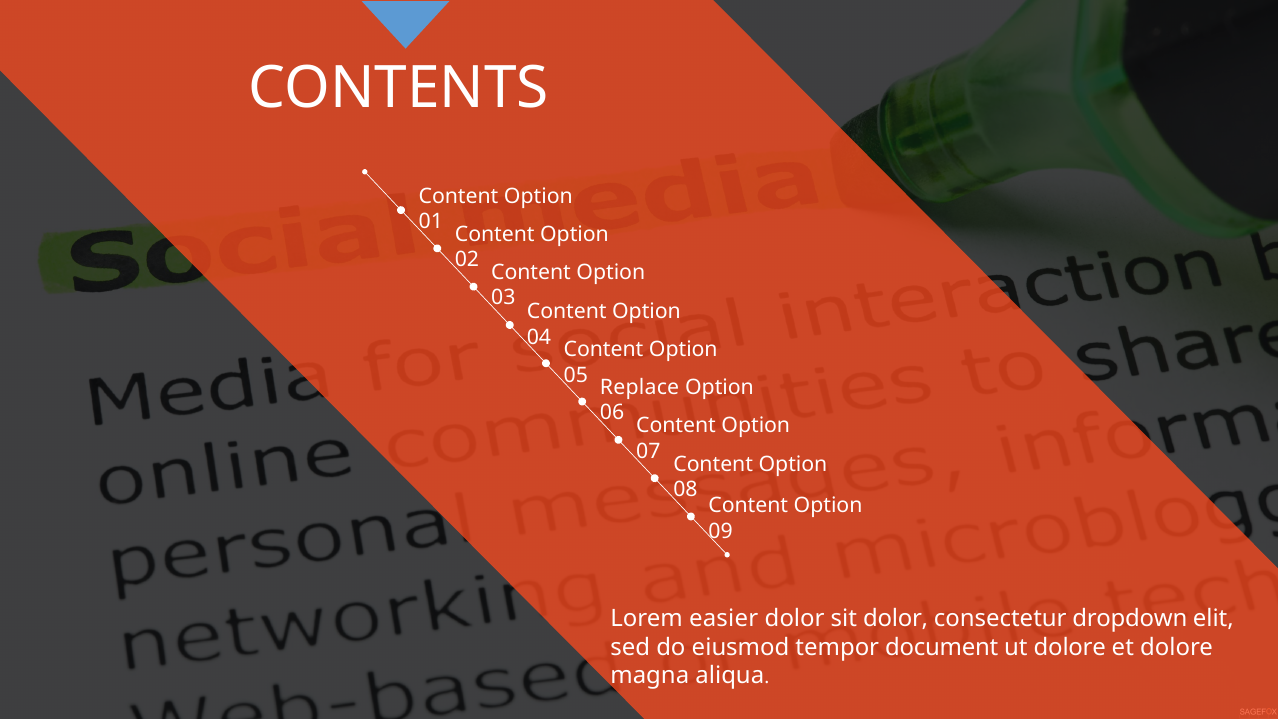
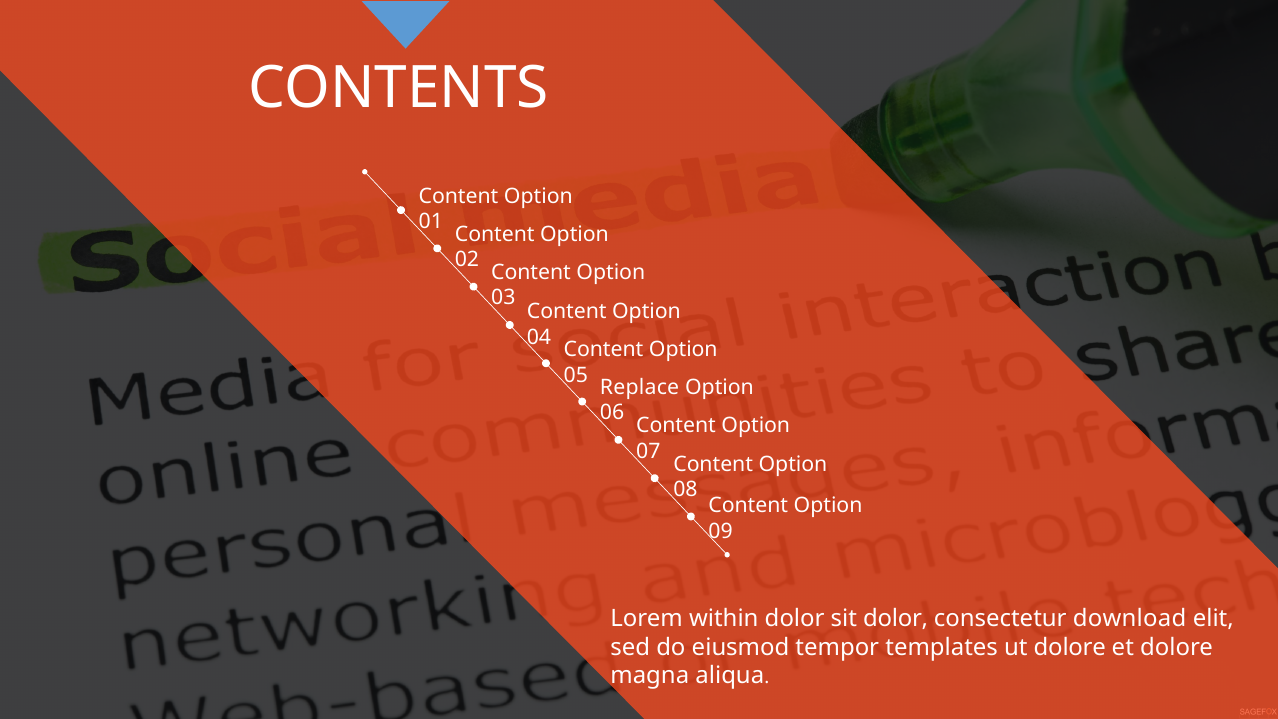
easier: easier -> within
dropdown: dropdown -> download
document: document -> templates
